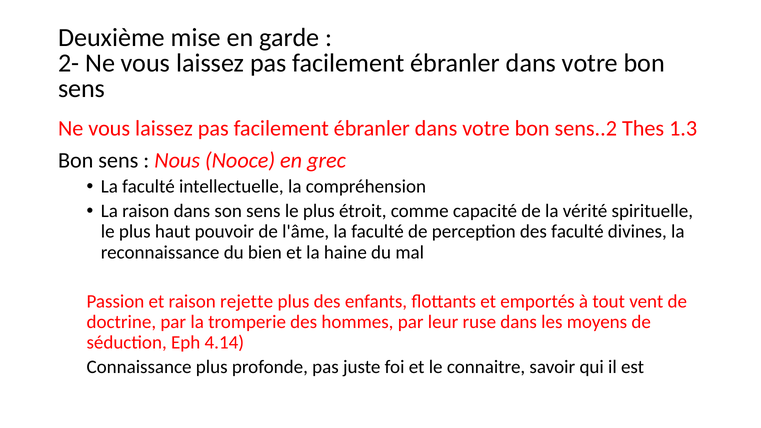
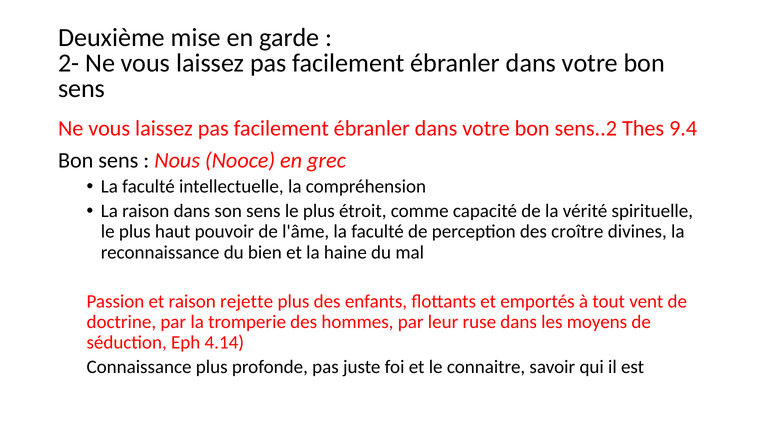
1.3: 1.3 -> 9.4
des faculté: faculté -> croître
